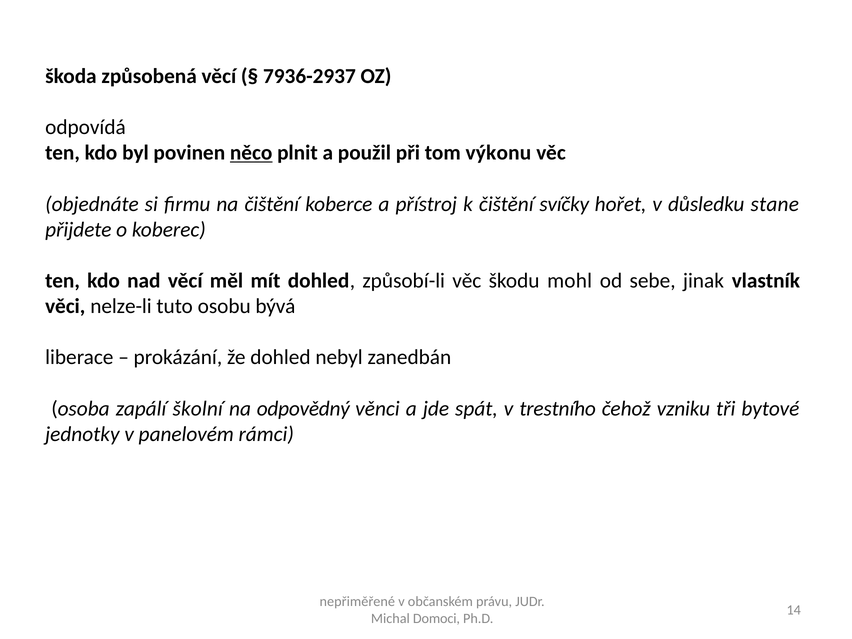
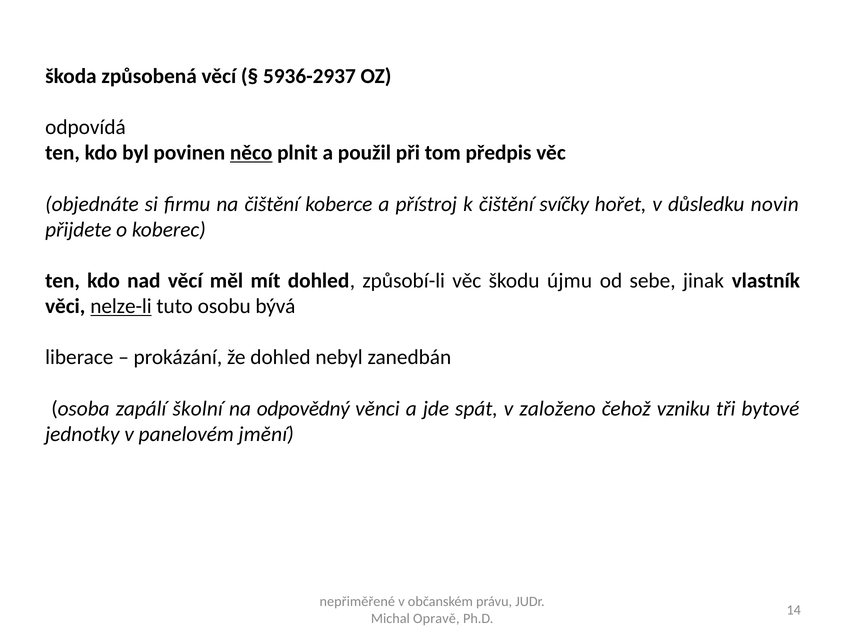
7936-2937: 7936-2937 -> 5936-2937
výkonu: výkonu -> předpis
stane: stane -> novin
mohl: mohl -> újmu
nelze-li underline: none -> present
trestního: trestního -> založeno
rámci: rámci -> jmění
Domoci: Domoci -> Opravě
